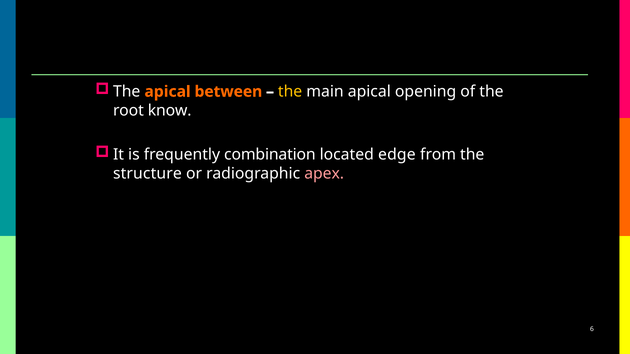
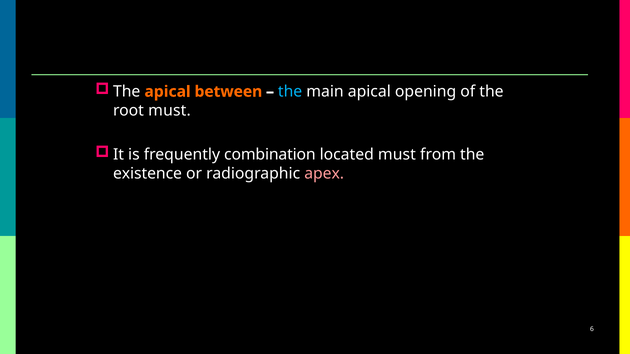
the at (290, 92) colour: yellow -> light blue
root know: know -> must
located edge: edge -> must
structure: structure -> existence
